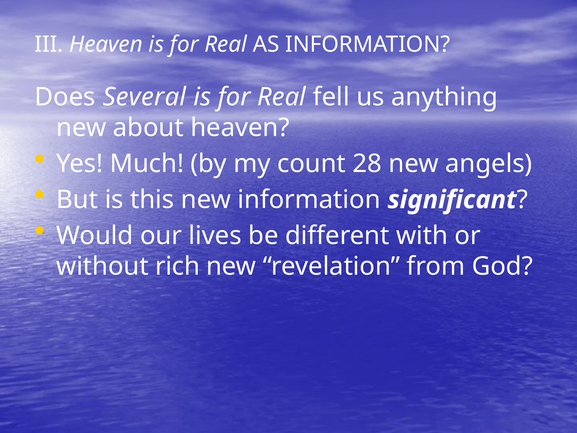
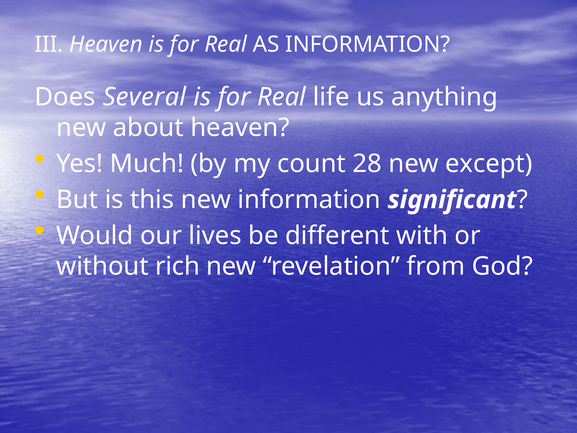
fell: fell -> life
angels: angels -> except
